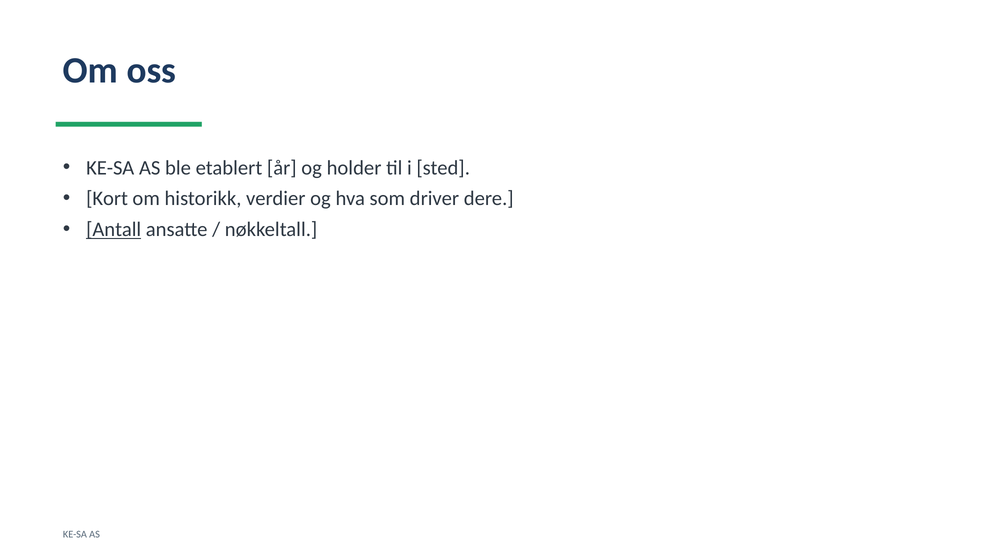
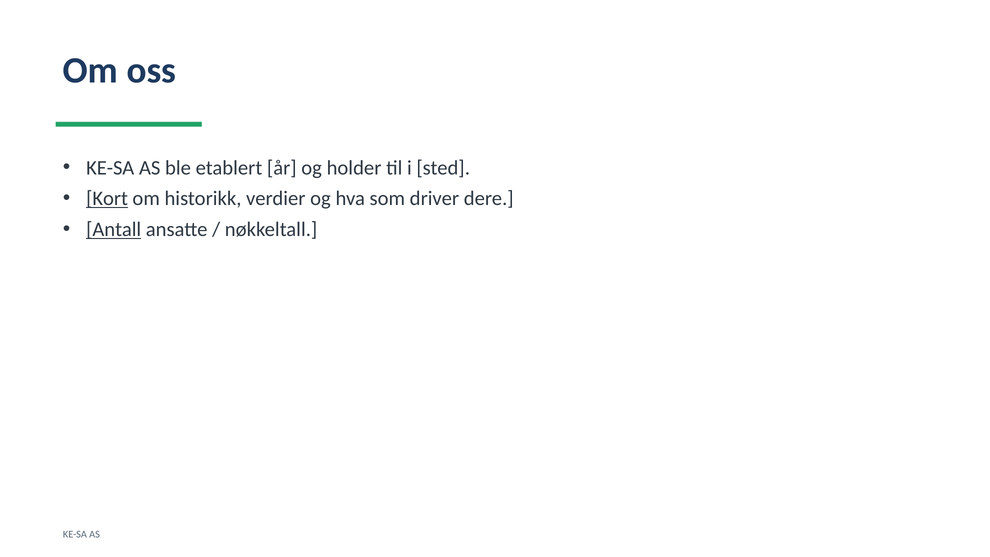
Kort underline: none -> present
